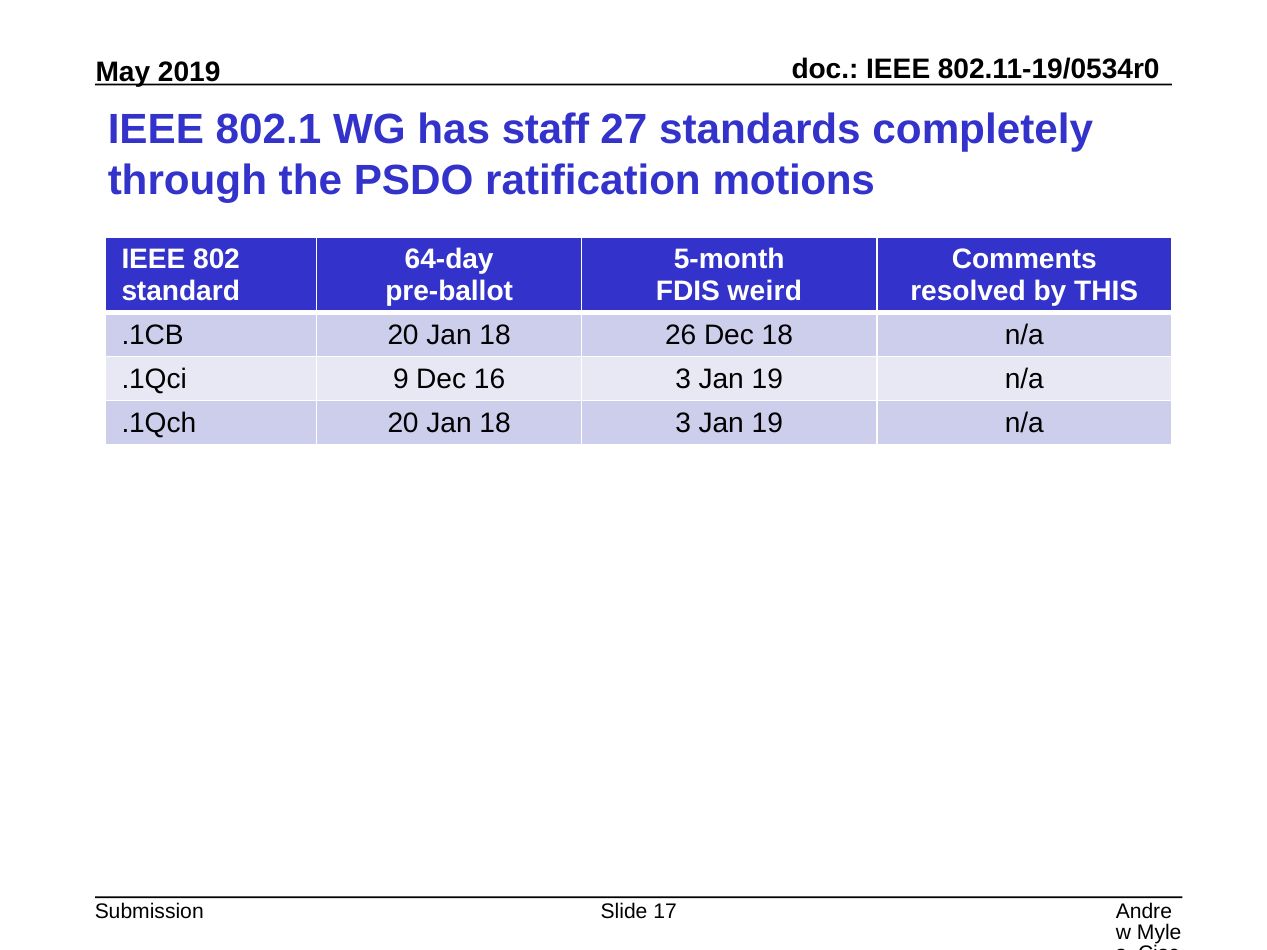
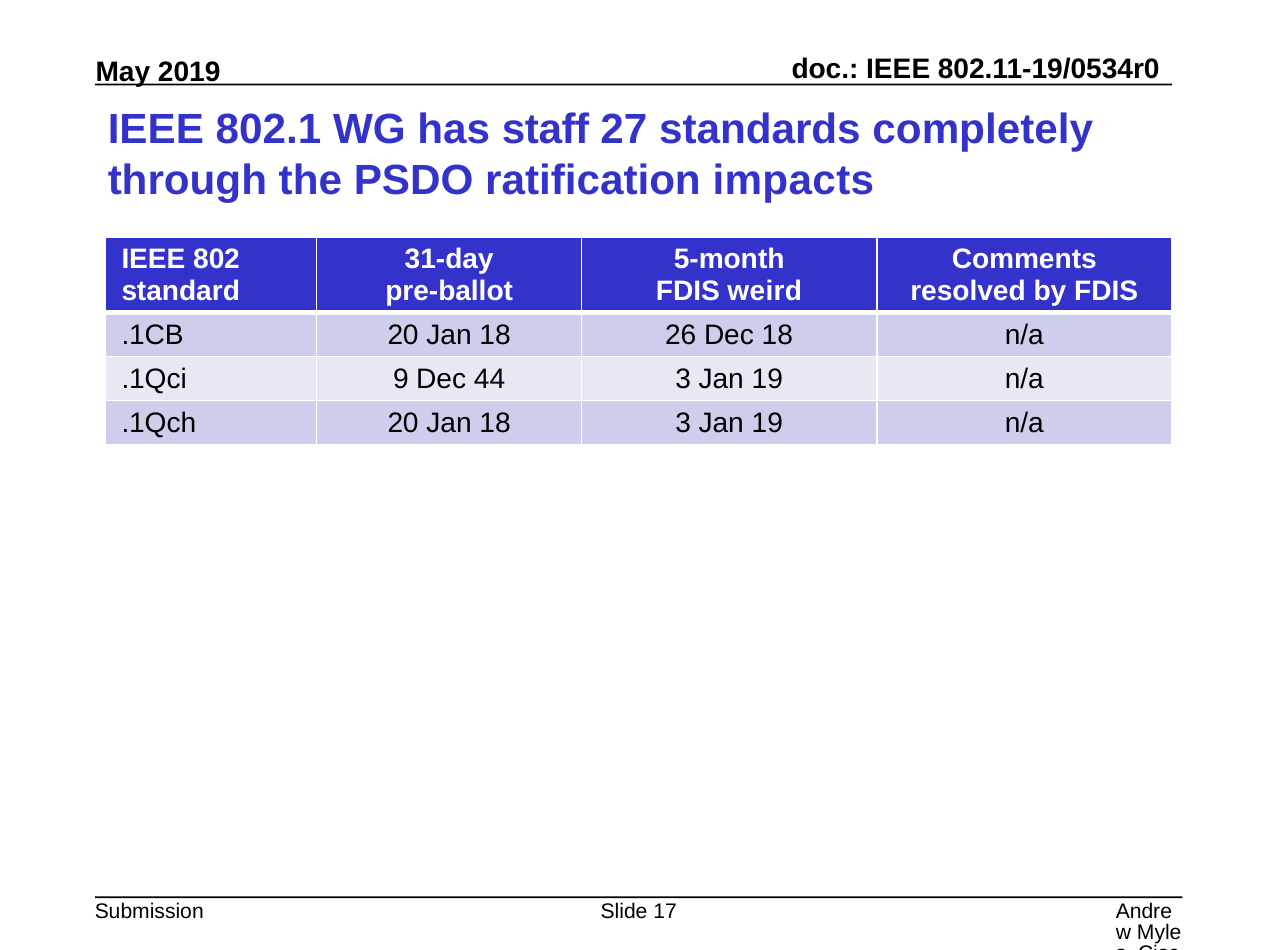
motions: motions -> impacts
64-day: 64-day -> 31-day
by THIS: THIS -> FDIS
16: 16 -> 44
